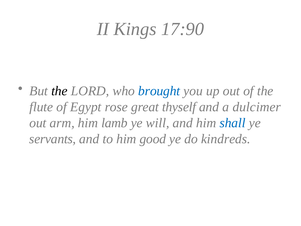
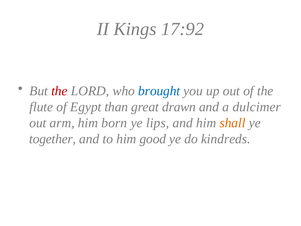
17:90: 17:90 -> 17:92
the at (59, 91) colour: black -> red
rose: rose -> than
thyself: thyself -> drawn
lamb: lamb -> born
will: will -> lips
shall colour: blue -> orange
servants: servants -> together
